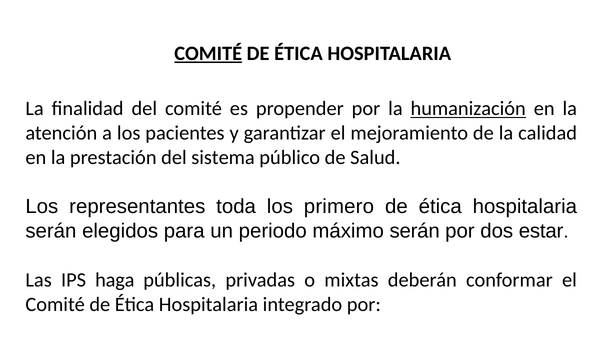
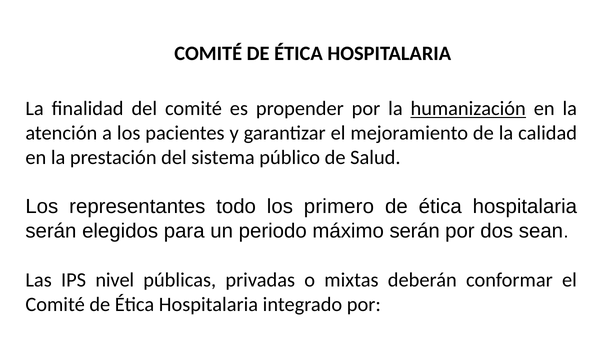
COMITÉ at (208, 53) underline: present -> none
toda: toda -> todo
estar: estar -> sean
haga: haga -> nivel
